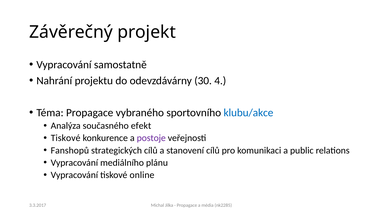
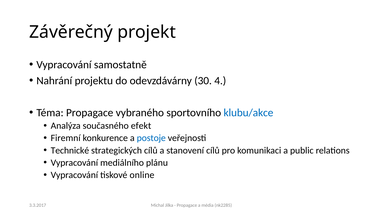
Tiskové at (66, 138): Tiskové -> Firemní
postoje colour: purple -> blue
Fanshopů: Fanshopů -> Technické
